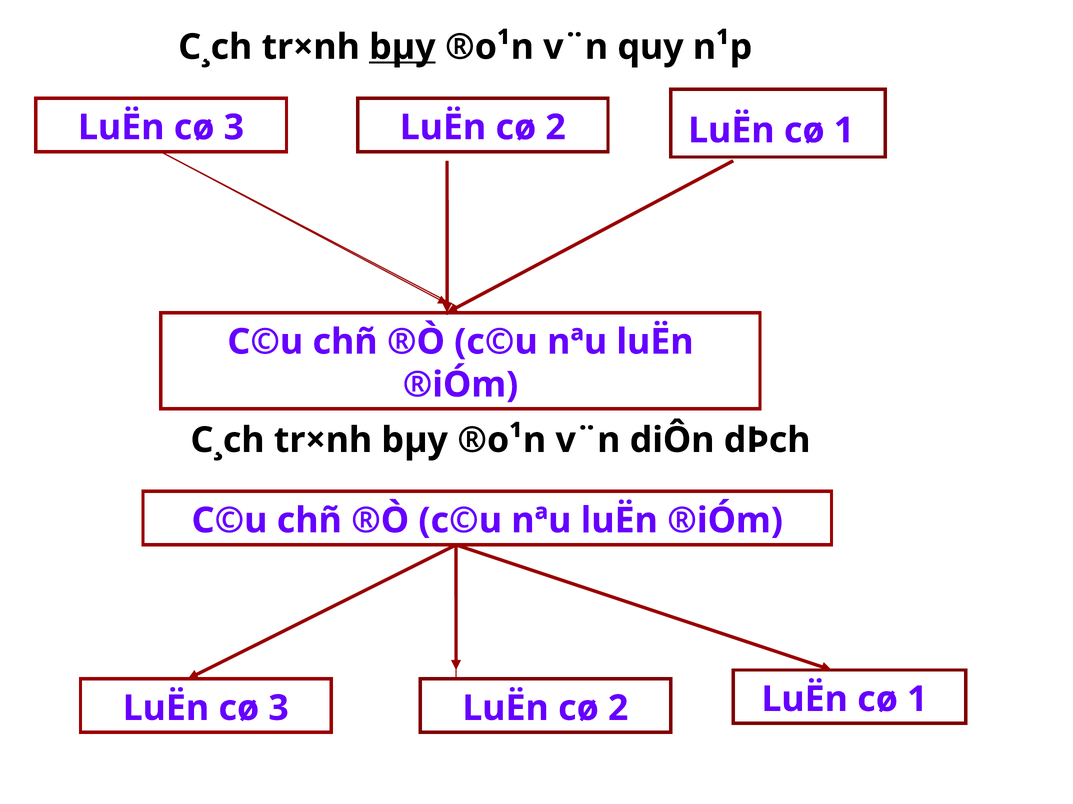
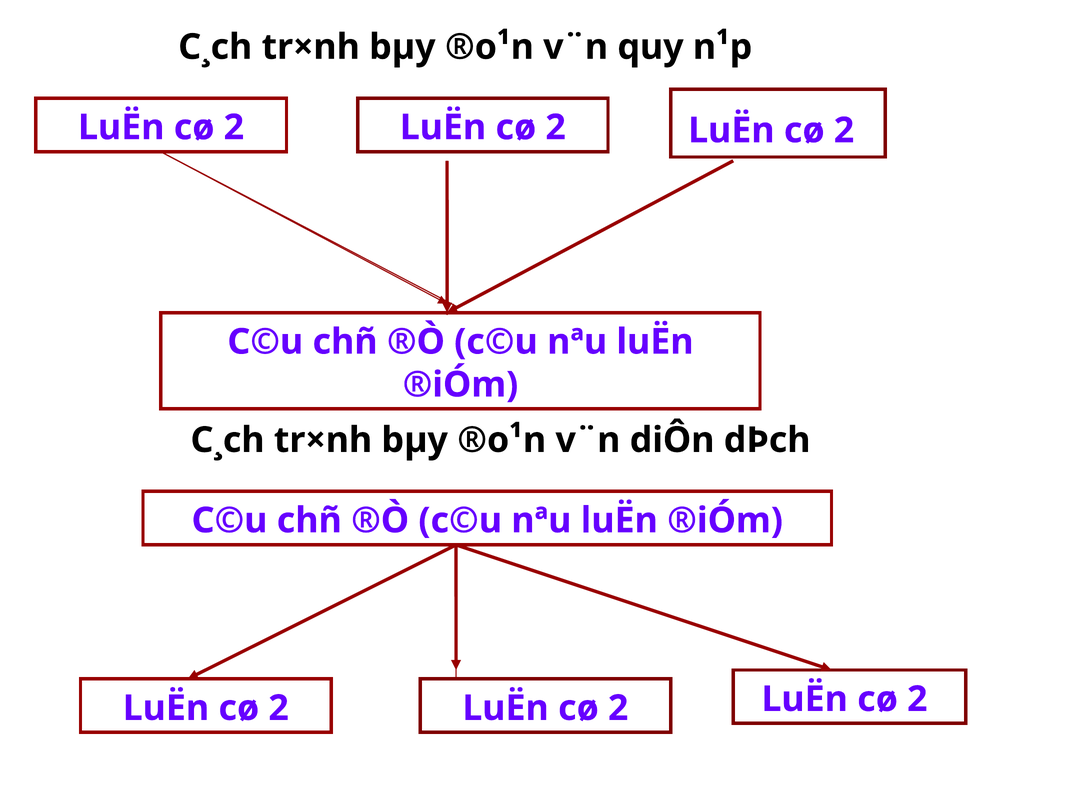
bµy at (402, 47) underline: present -> none
3 at (234, 128): 3 -> 2
1 at (844, 131): 1 -> 2
3 at (279, 709): 3 -> 2
1 at (917, 700): 1 -> 2
